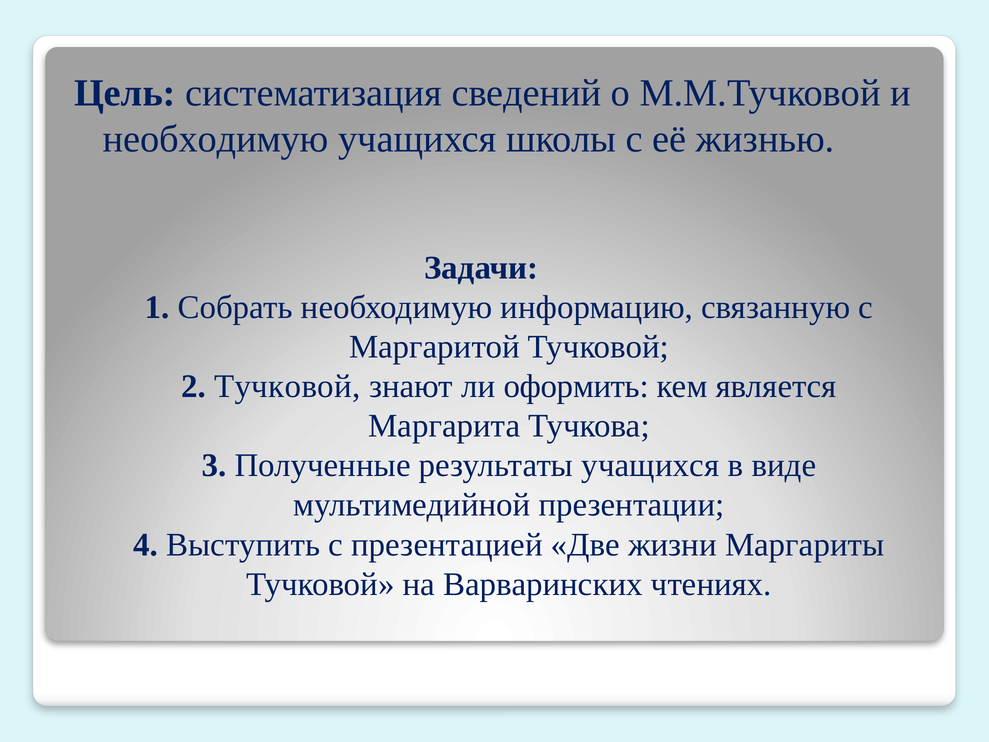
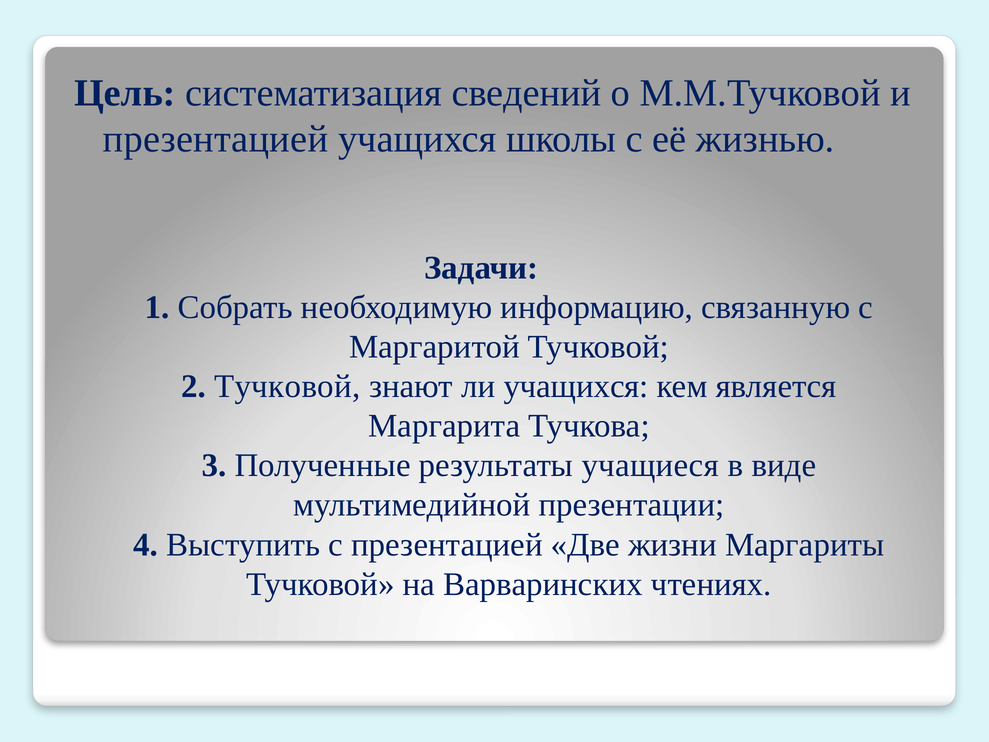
необходимую at (216, 139): необходимую -> презентацией
ли оформить: оформить -> учащихся
результаты учащихся: учащихся -> учащиеся
